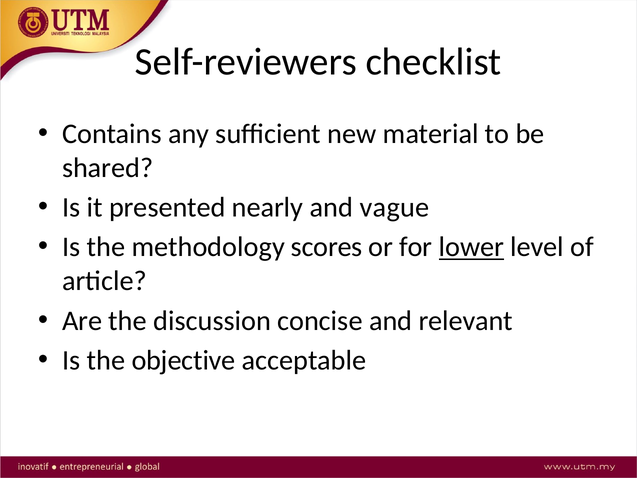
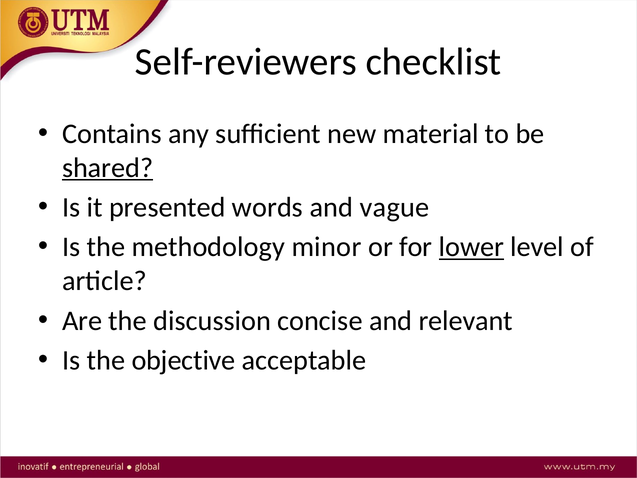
shared underline: none -> present
nearly: nearly -> words
scores: scores -> minor
